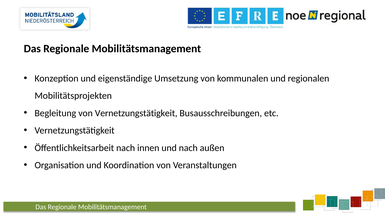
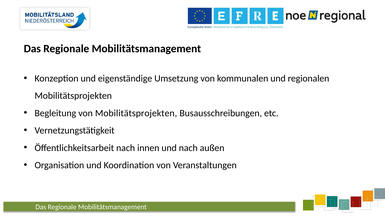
von Vernetzungstätigkeit: Vernetzungstätigkeit -> Mobilitätsprojekten
